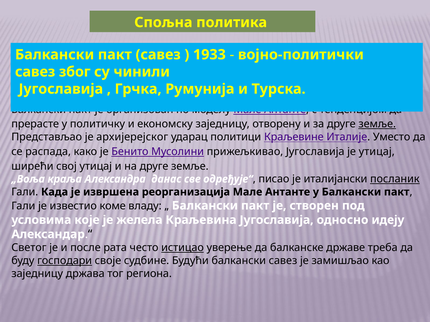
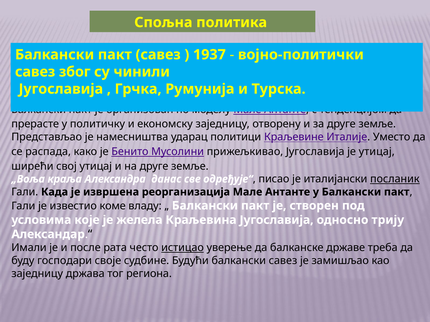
1933: 1933 -> 1937
земље at (377, 124) underline: present -> none
архијерејског: архијерејског -> намесништва
идеју: идеју -> трију
Светог: Светог -> Имали
господари underline: present -> none
